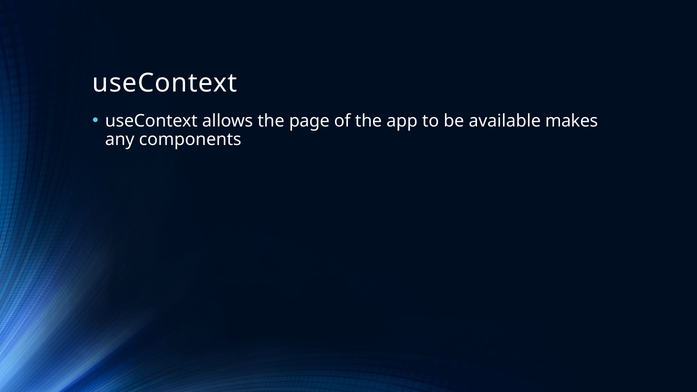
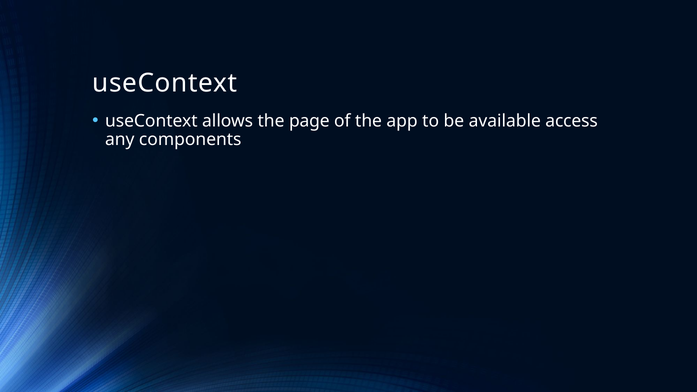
makes: makes -> access
